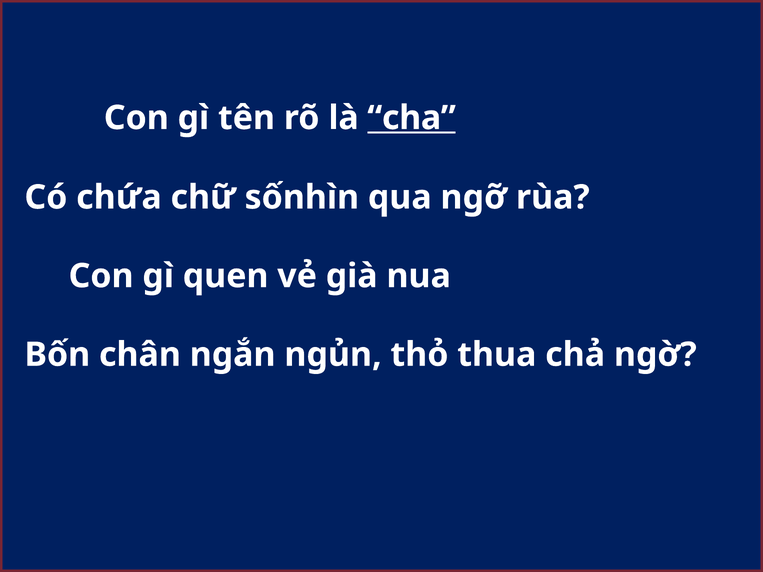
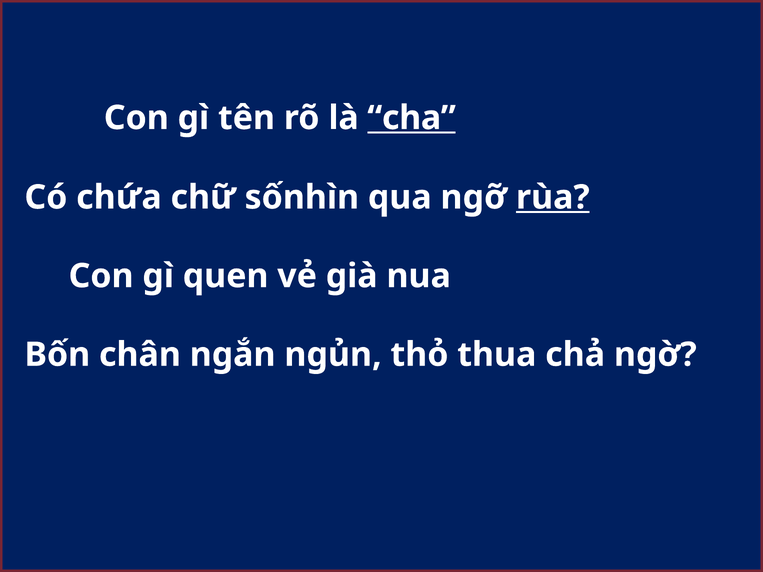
rùa underline: none -> present
